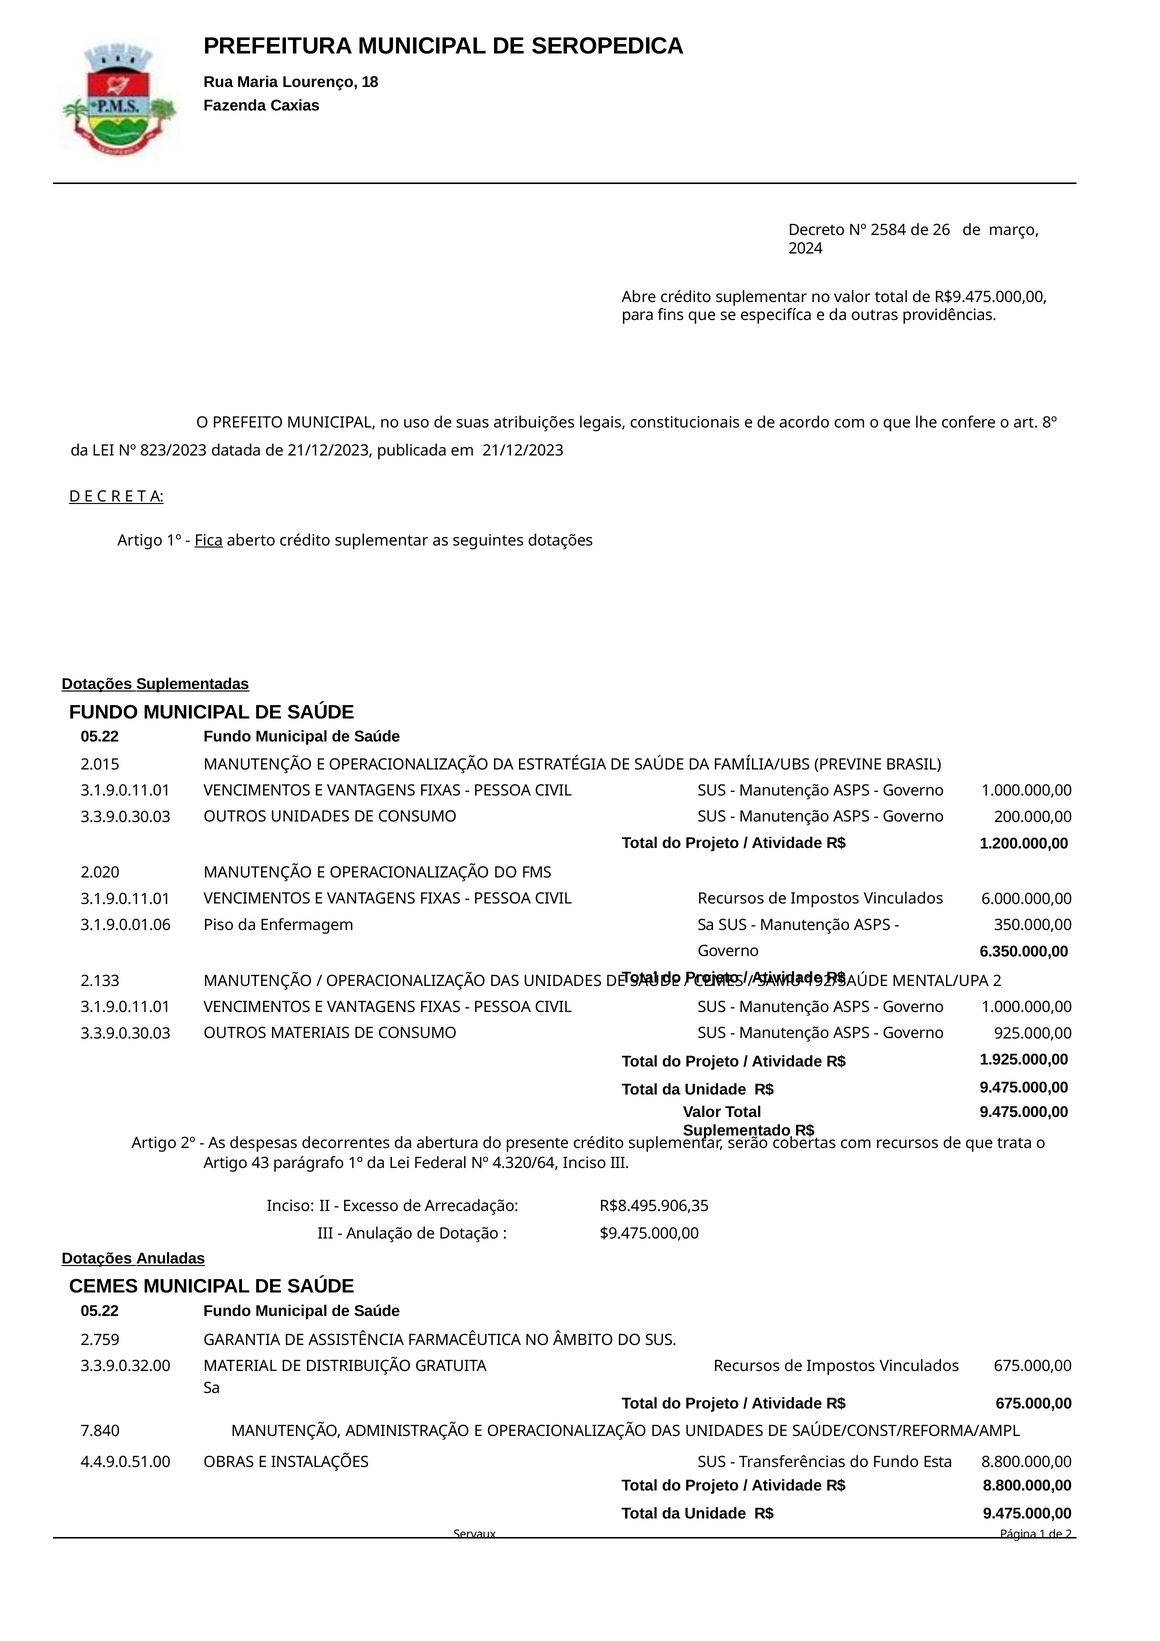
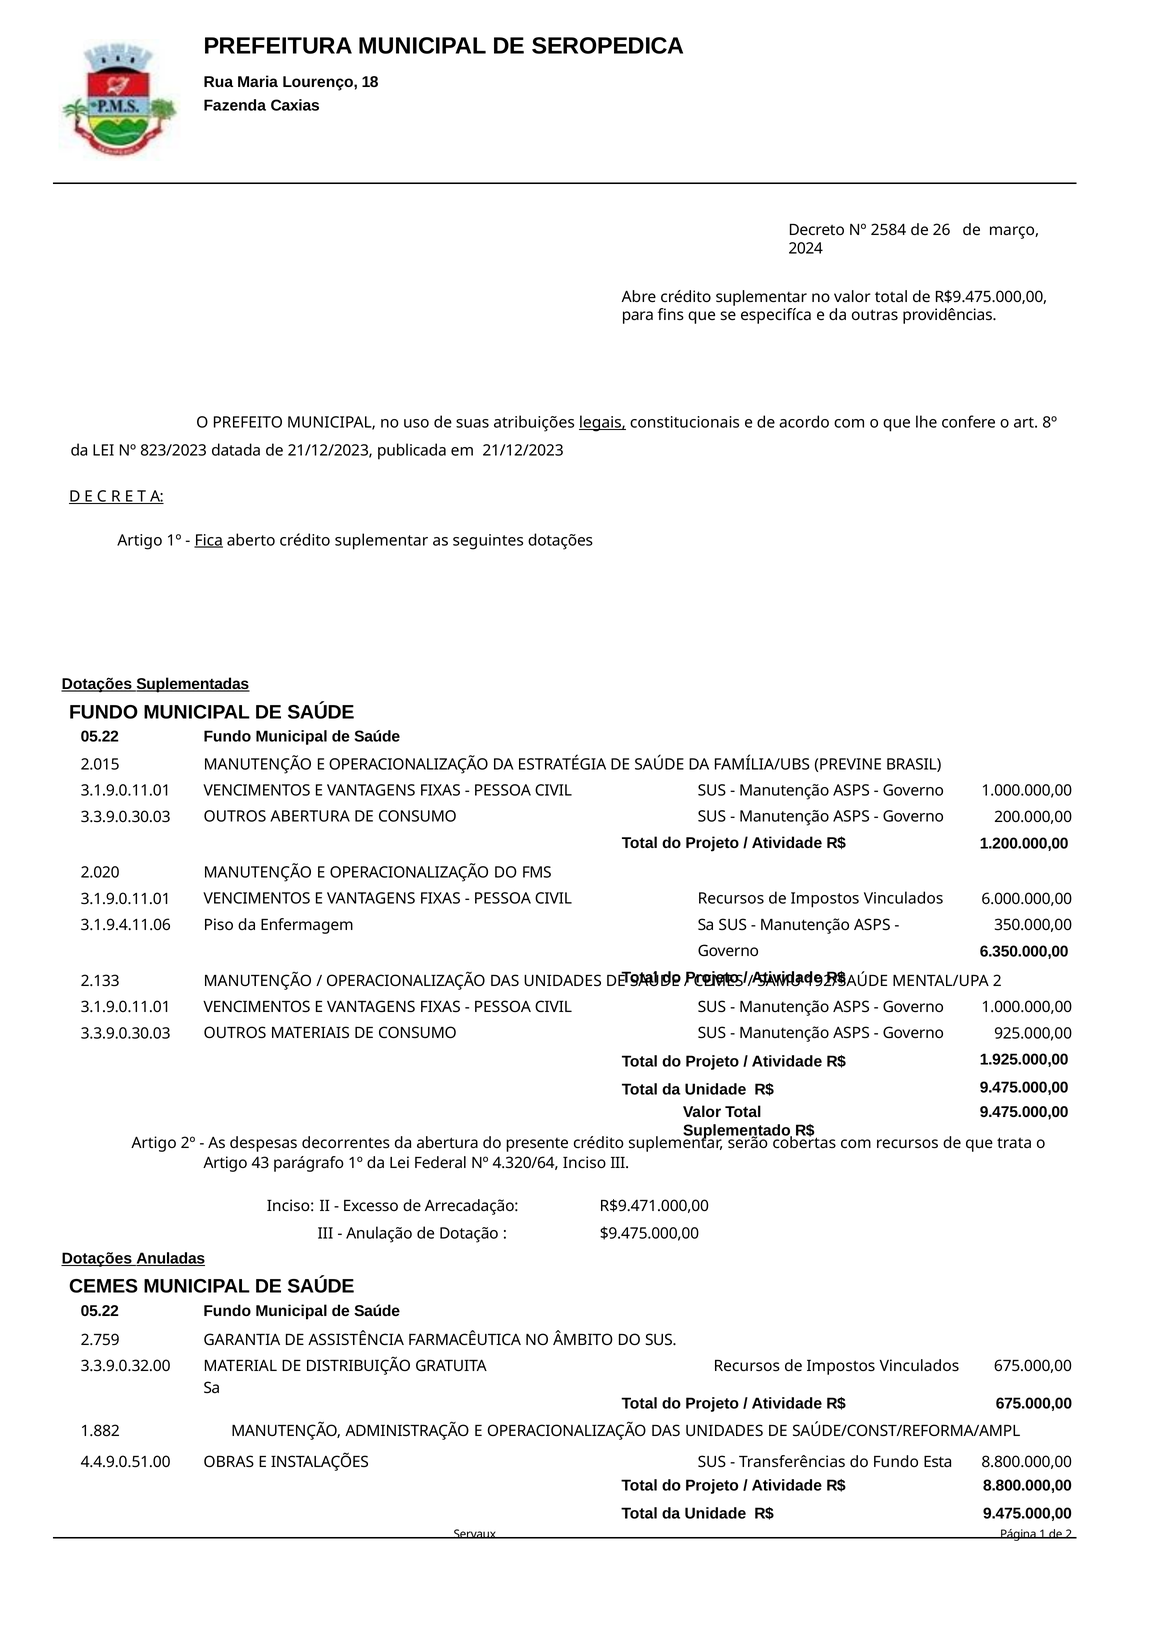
legais underline: none -> present
OUTROS UNIDADES: UNIDADES -> ABERTURA
3.1.9.0.01.06: 3.1.9.0.01.06 -> 3.1.9.4.11.06
R$8.495.906,35: R$8.495.906,35 -> R$9.471.000,00
7.840: 7.840 -> 1.882
